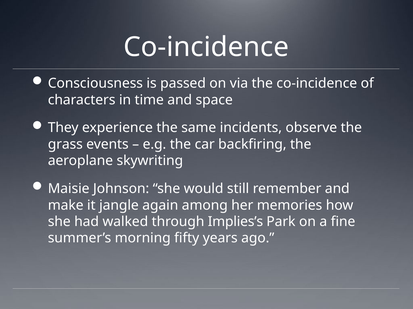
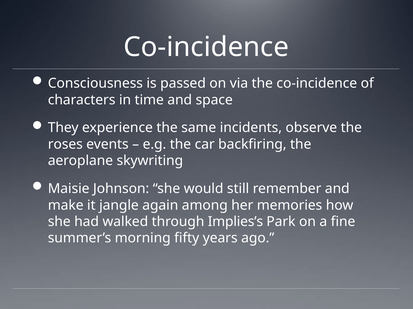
grass: grass -> roses
